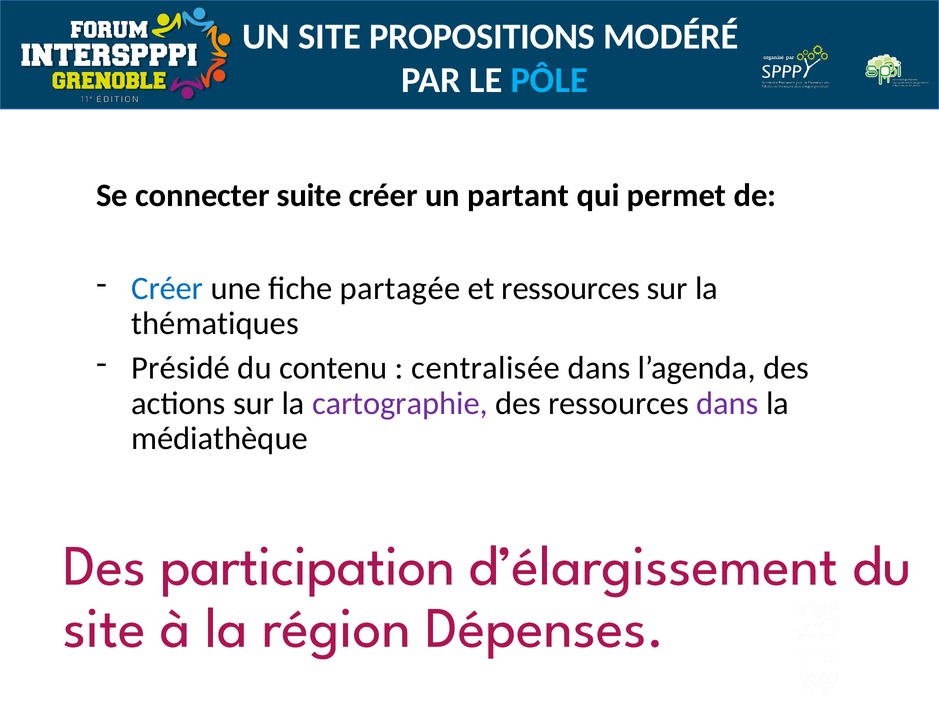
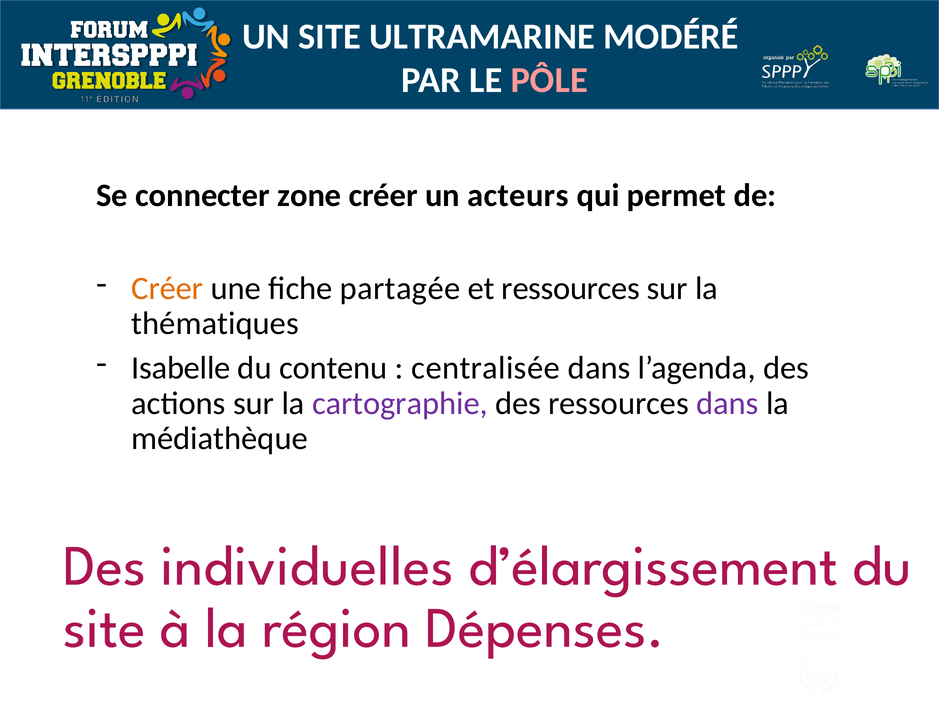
PROPOSITIONS: PROPOSITIONS -> ULTRAMARINE
PÔLE colour: light blue -> pink
suite: suite -> zone
partant: partant -> acteurs
Créer at (167, 288) colour: blue -> orange
Présidé: Présidé -> Isabelle
participation: participation -> individuelles
